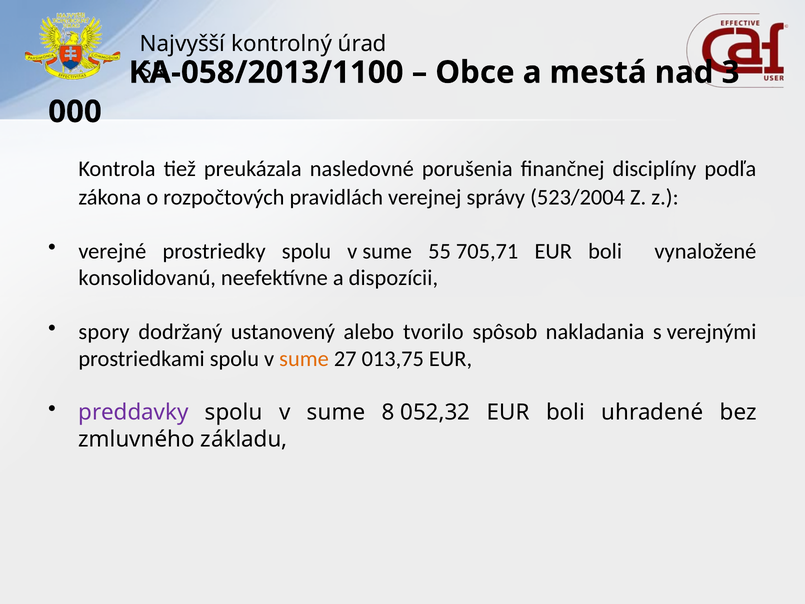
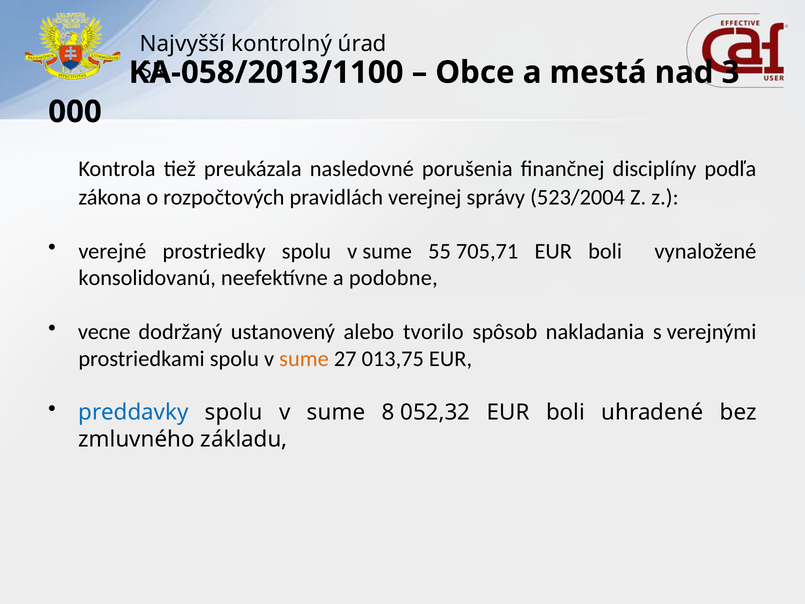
dispozícii: dispozícii -> podobne
spory: spory -> vecne
preddavky colour: purple -> blue
